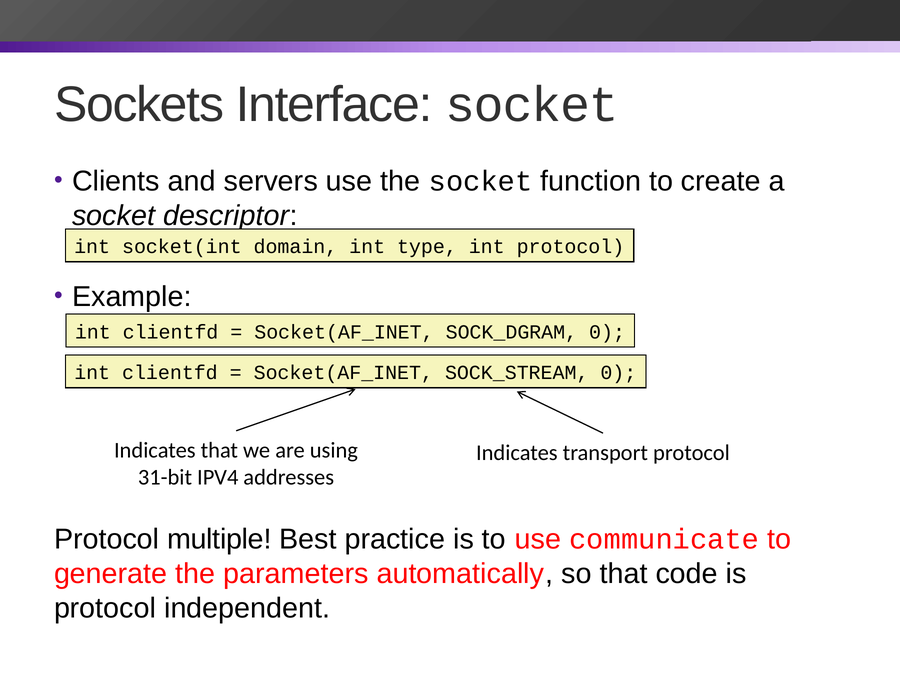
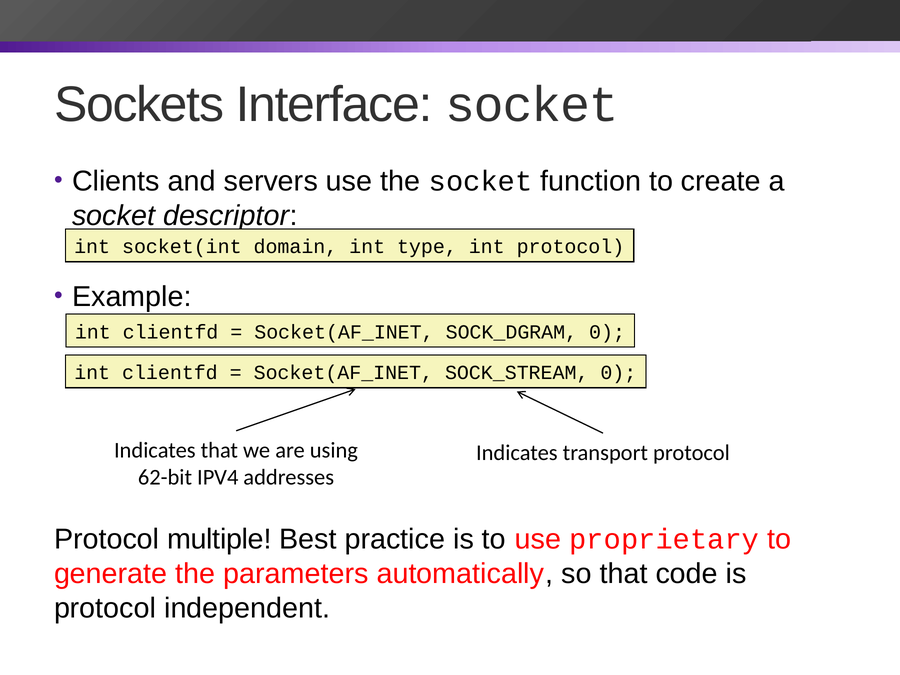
31-bit: 31-bit -> 62-bit
communicate: communicate -> proprietary
